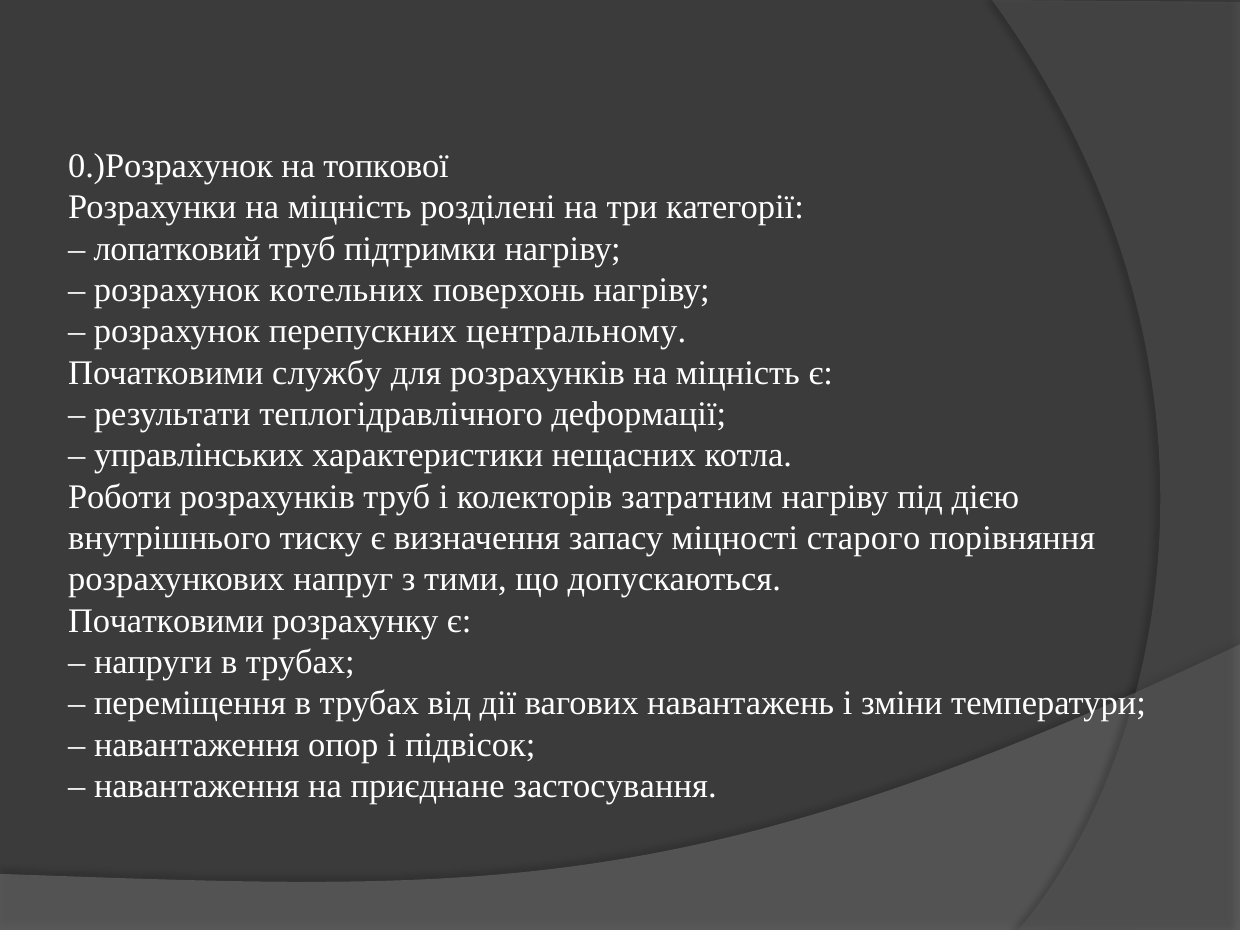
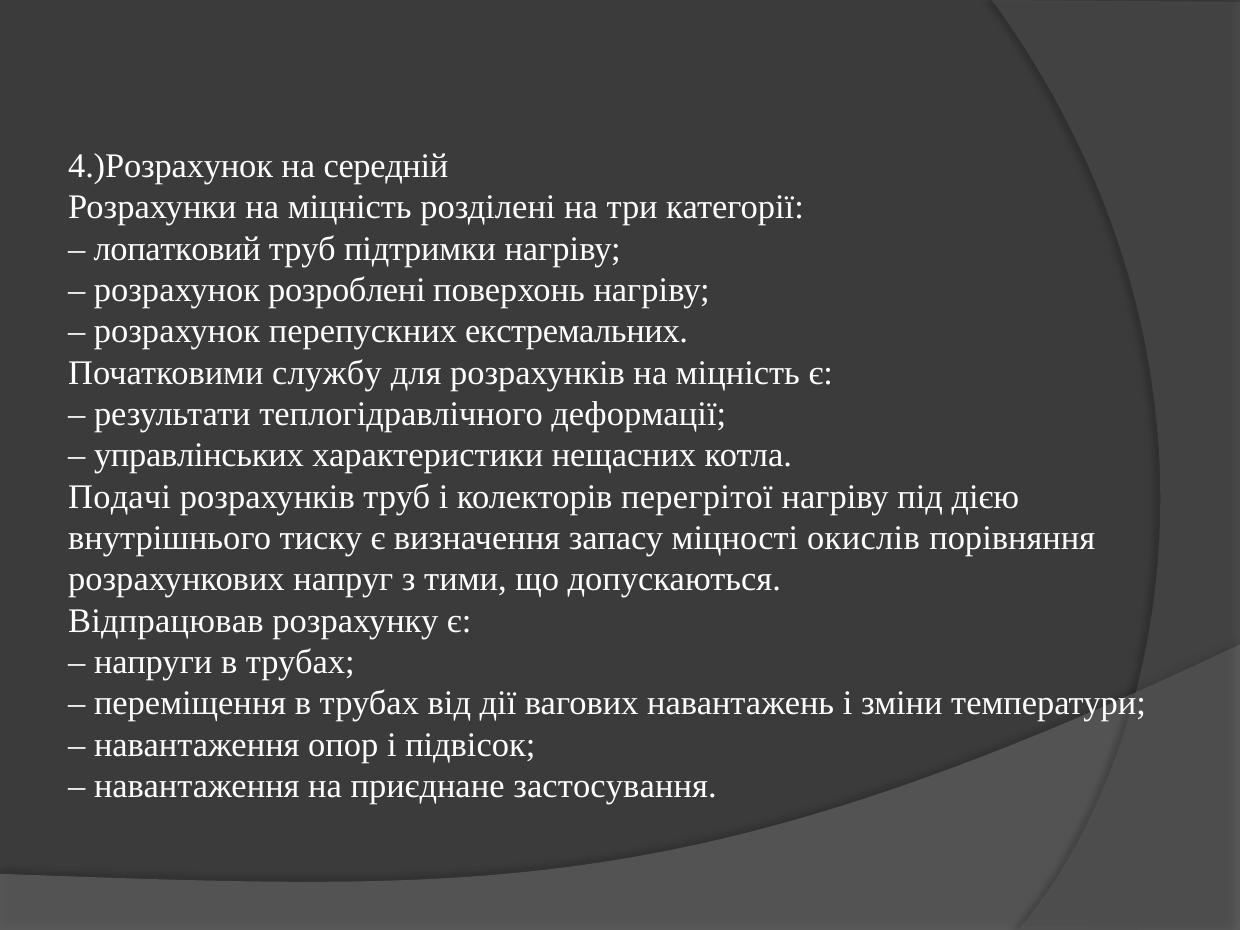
0.)Розрахунок: 0.)Розрахунок -> 4.)Розрахунок
топкової: топкової -> середній
котельних: котельних -> розроблені
центральному: центральному -> екстремальних
Роботи: Роботи -> Подачі
затратним: затратним -> перегрітої
старого: старого -> окислів
Початковими at (166, 621): Початковими -> Відпрацював
